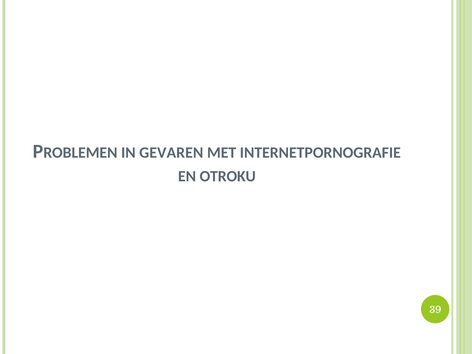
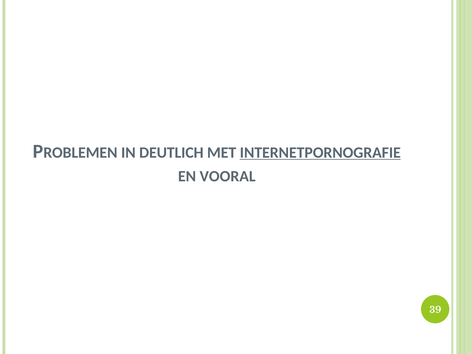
GEVAREN: GEVAREN -> DEUTLICH
INTERNETPORNOGRAFIE underline: none -> present
OTROKU: OTROKU -> VOORAL
